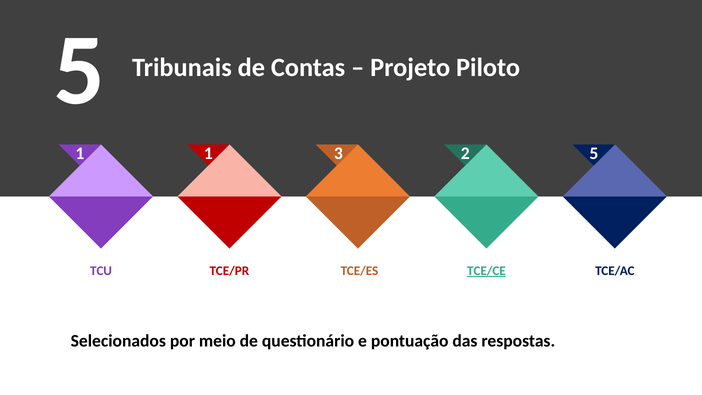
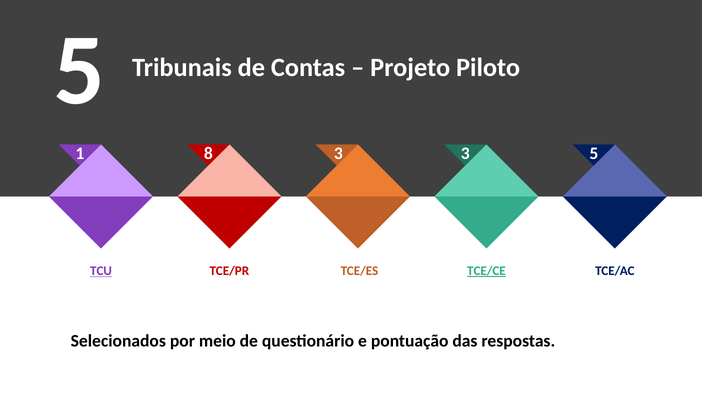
1 1: 1 -> 8
3 2: 2 -> 3
TCU underline: none -> present
